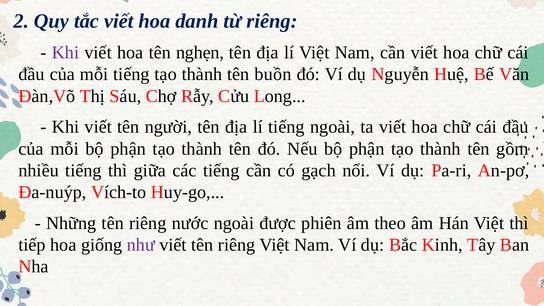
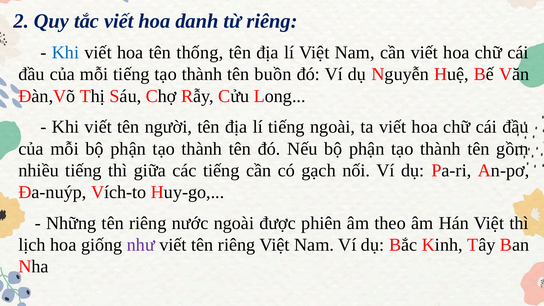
Khi at (65, 53) colour: purple -> blue
nghẹn: nghẹn -> thống
tiếp: tiếp -> lịch
